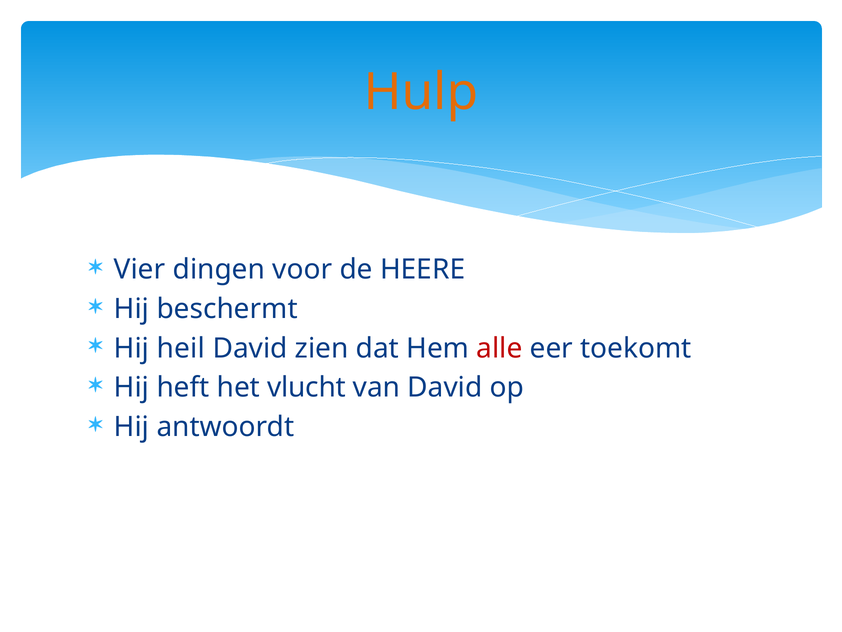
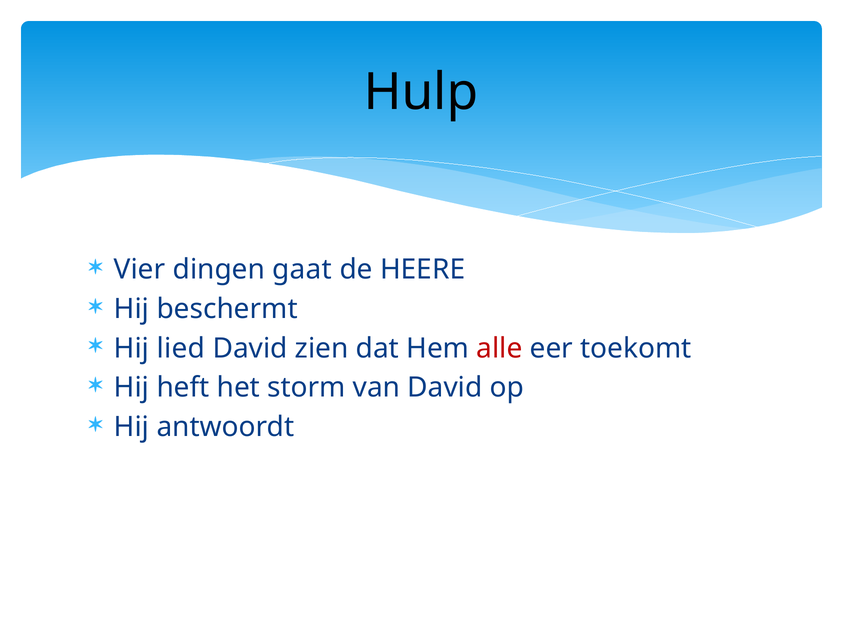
Hulp colour: orange -> black
voor: voor -> gaat
heil: heil -> lied
vlucht: vlucht -> storm
